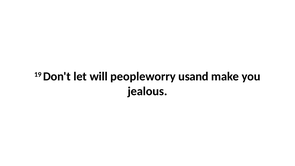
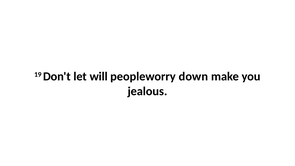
usand: usand -> down
